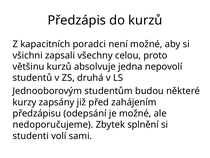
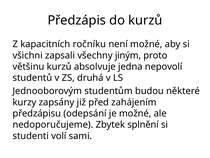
poradci: poradci -> ročníku
celou: celou -> jiným
